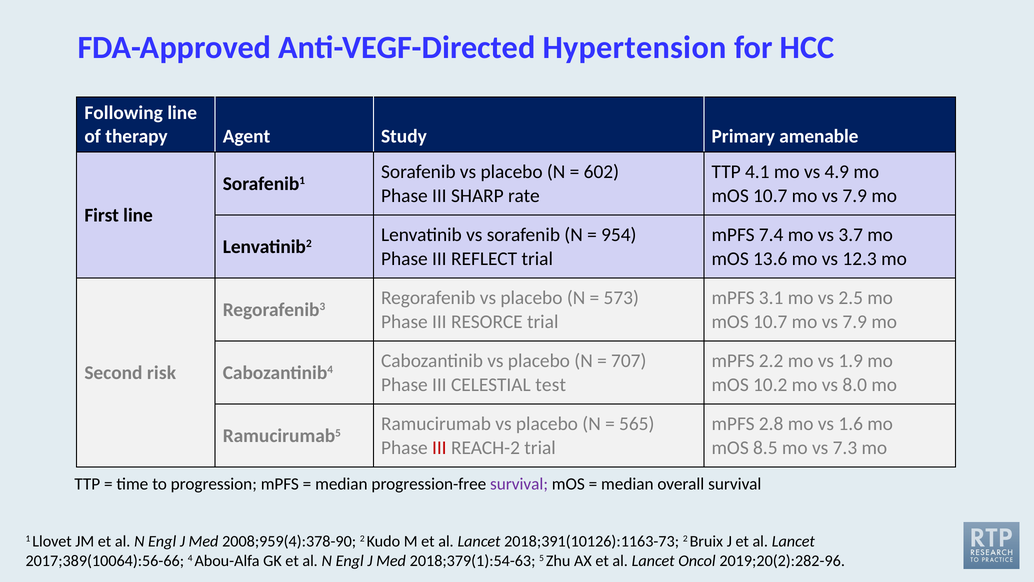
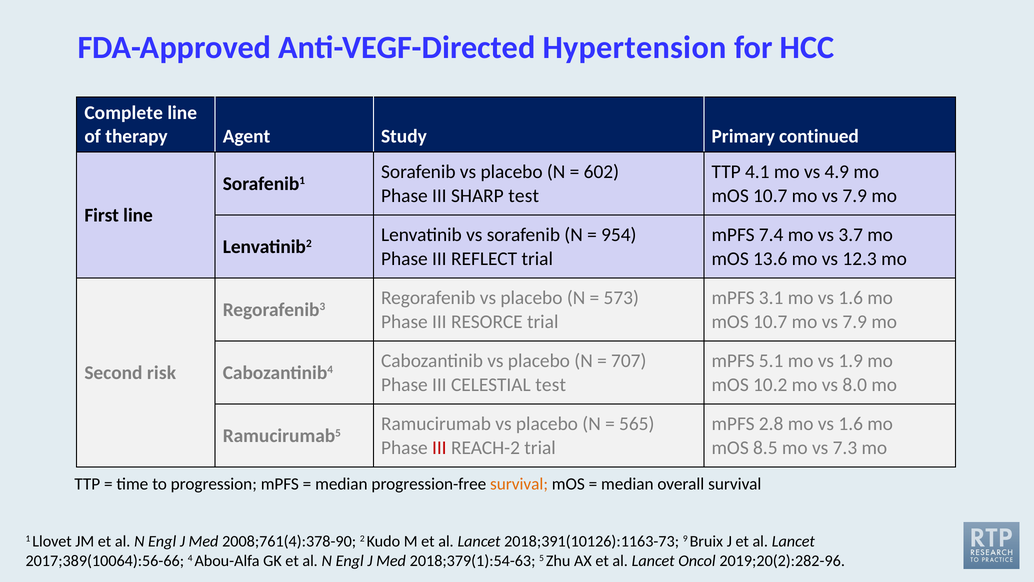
Following: Following -> Complete
amenable: amenable -> continued
SHARP rate: rate -> test
3.1 mo vs 2.5: 2.5 -> 1.6
2.2: 2.2 -> 5.1
survival at (519, 484) colour: purple -> orange
2008;959(4):378-90: 2008;959(4):378-90 -> 2008;761(4):378-90
2018;391(10126):1163-73 2: 2 -> 9
